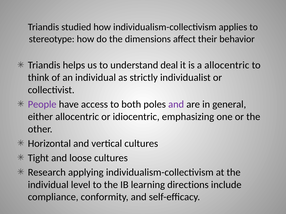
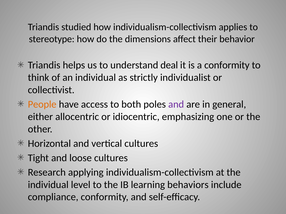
a allocentric: allocentric -> conformity
People colour: purple -> orange
directions: directions -> behaviors
